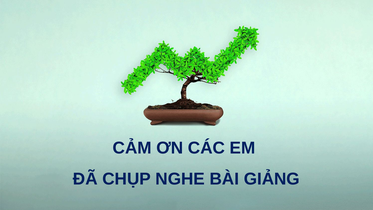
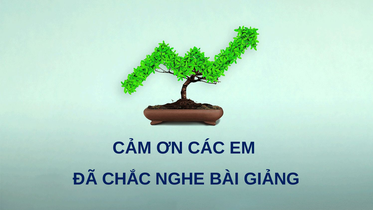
CHỤP: CHỤP -> CHẮC
